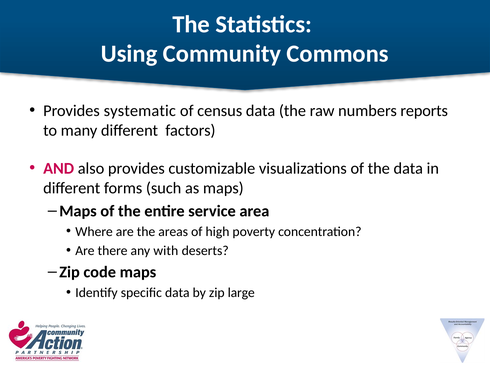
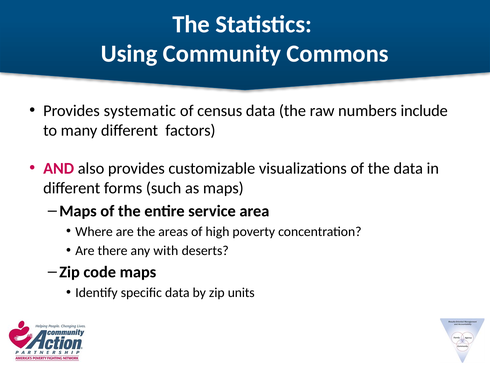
reports: reports -> include
large: large -> units
